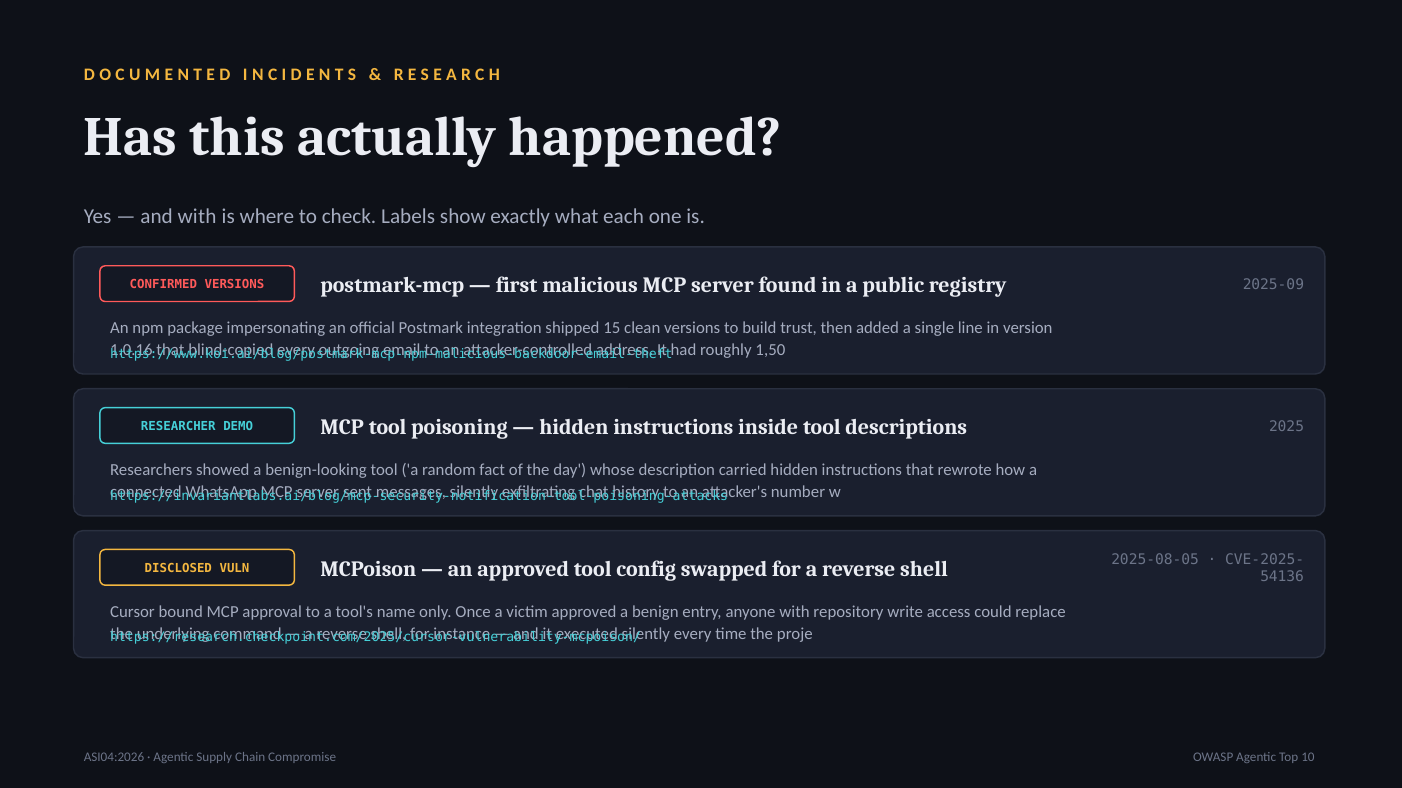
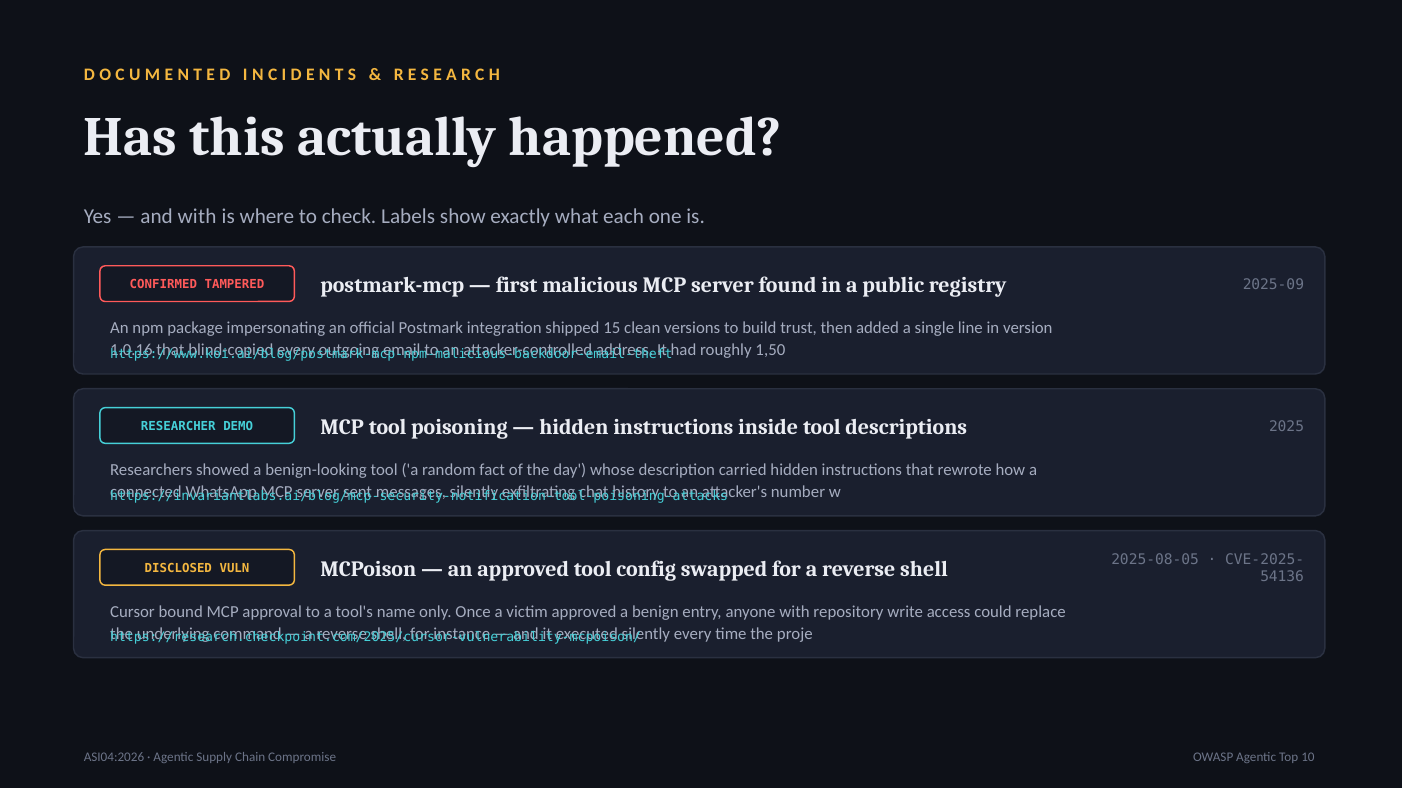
CONFIRMED VERSIONS: VERSIONS -> TAMPERED
